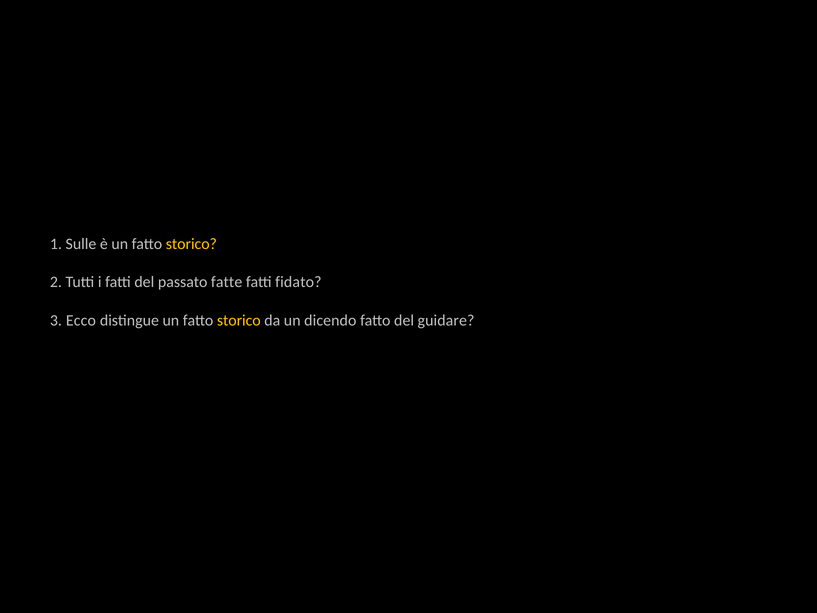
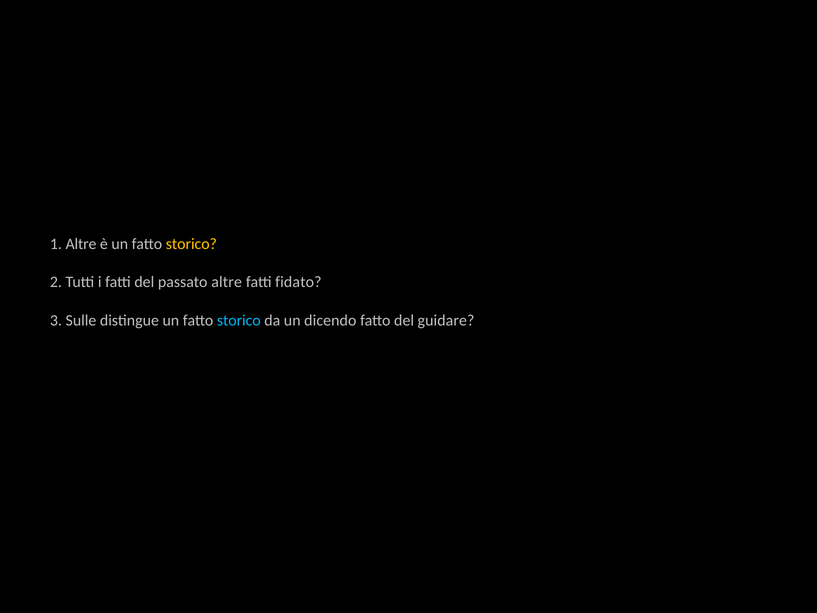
1 Sulle: Sulle -> Altre
passato fatte: fatte -> altre
Ecco: Ecco -> Sulle
storico at (239, 320) colour: yellow -> light blue
